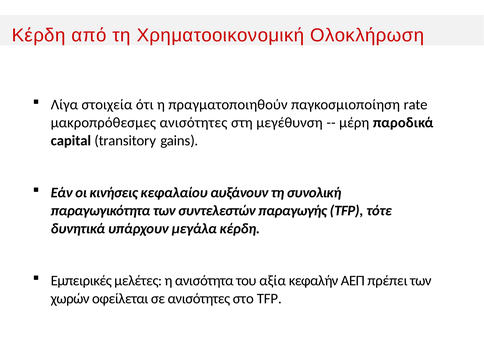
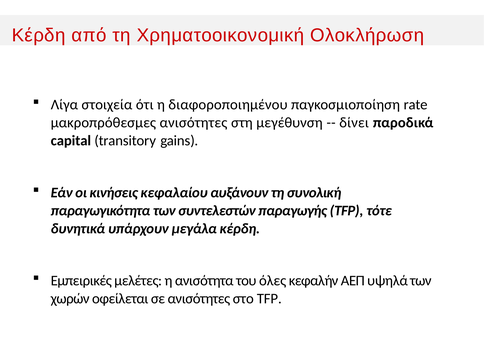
πραγματοποιηθούν: πραγματοποιηθούν -> διαφοροποιημένου
μέρη: μέρη -> δίνει
αξία: αξία -> όλες
πρέπει: πρέπει -> υψηλά
